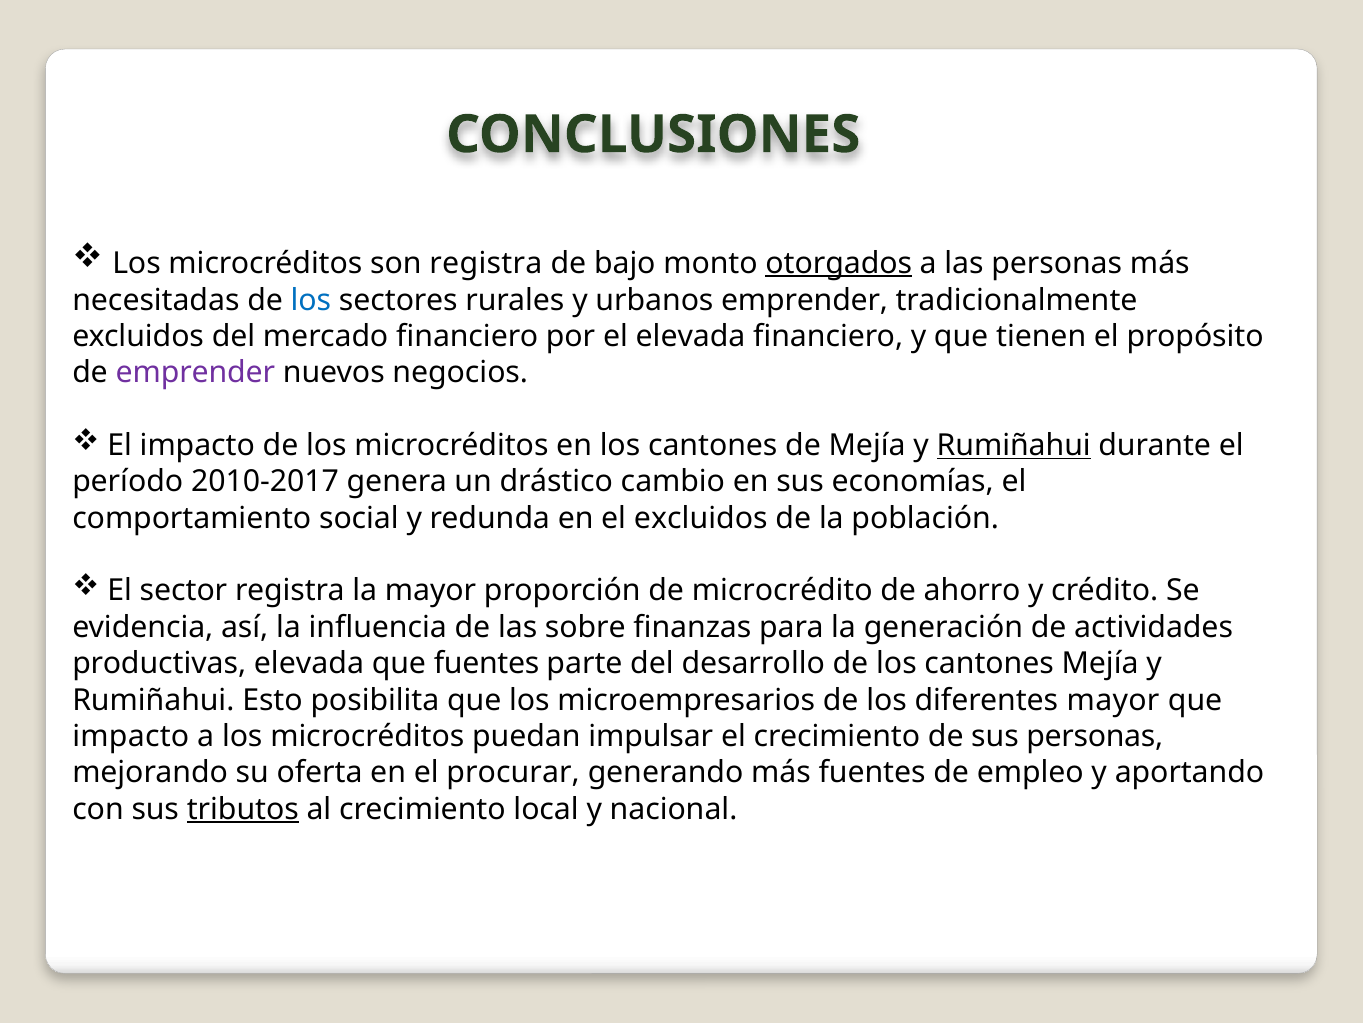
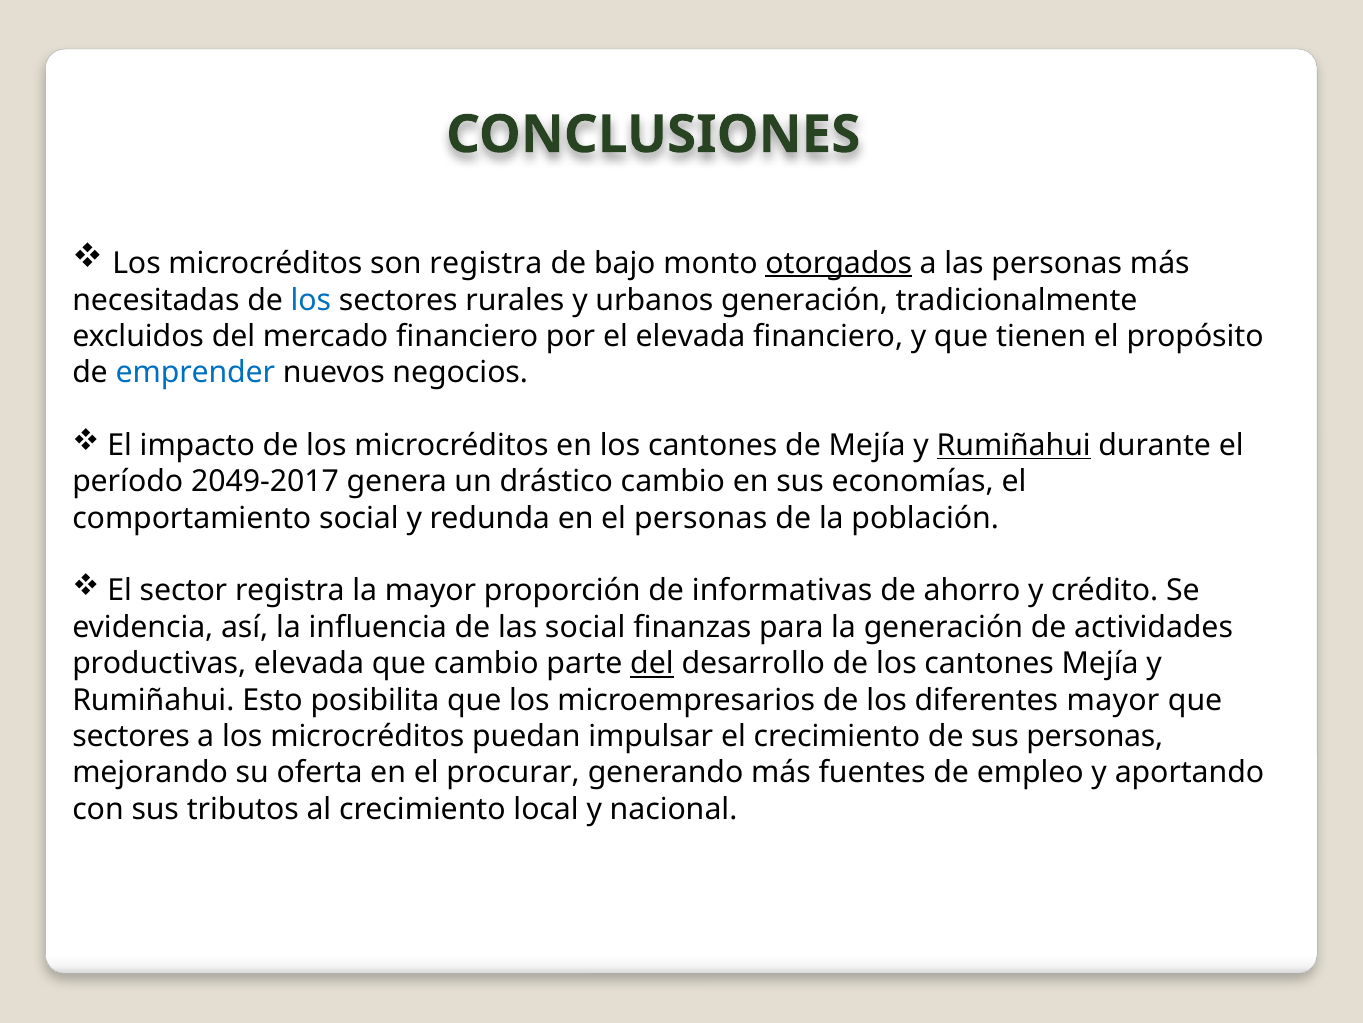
urbanos emprender: emprender -> generación
emprender at (195, 373) colour: purple -> blue
2010-2017: 2010-2017 -> 2049-2017
el excluidos: excluidos -> personas
microcrédito: microcrédito -> informativas
las sobre: sobre -> social
que fuentes: fuentes -> cambio
del at (652, 663) underline: none -> present
impacto at (131, 736): impacto -> sectores
tributos underline: present -> none
